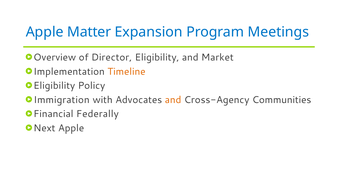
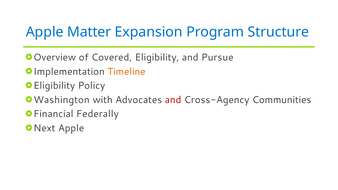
Meetings: Meetings -> Structure
Director: Director -> Covered
Market: Market -> Pursue
Immigration: Immigration -> Washington
and at (173, 100) colour: orange -> red
